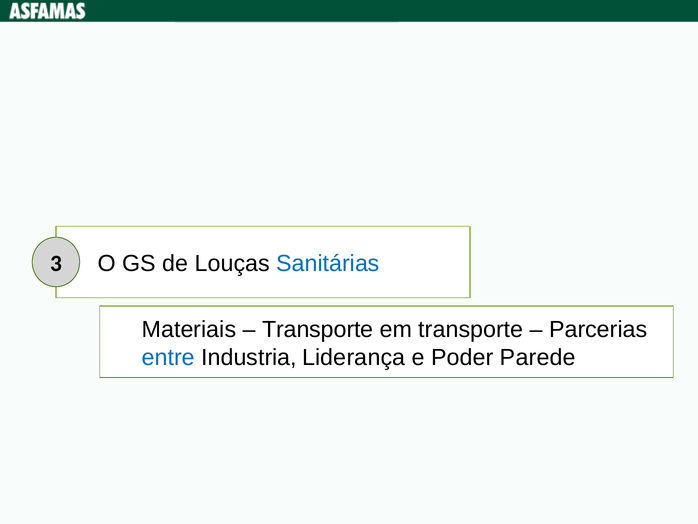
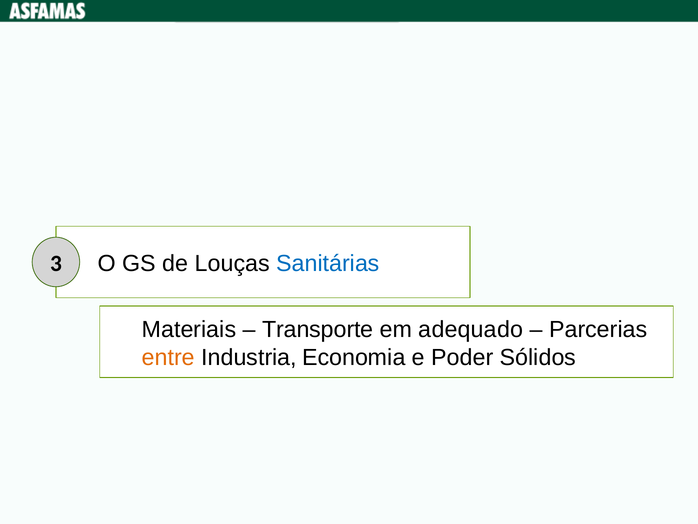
em transporte: transporte -> adequado
entre colour: blue -> orange
Liderança: Liderança -> Economia
Parede: Parede -> Sólidos
